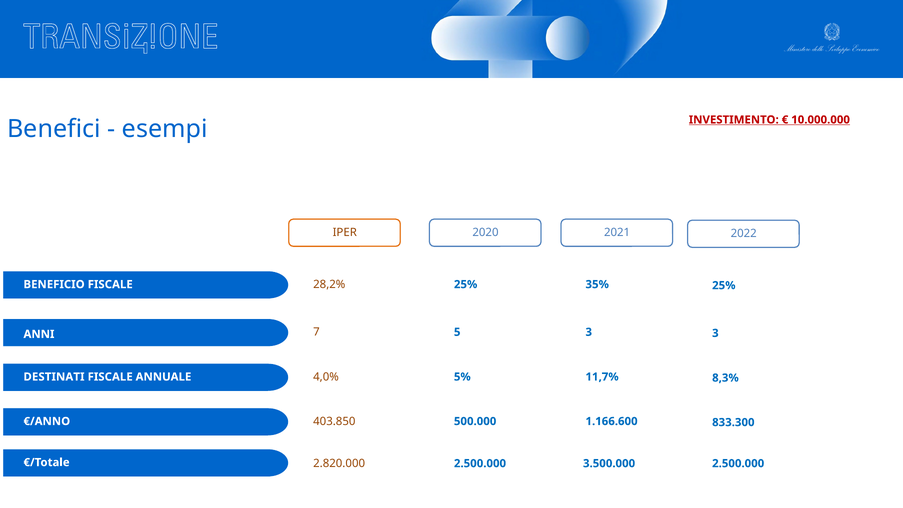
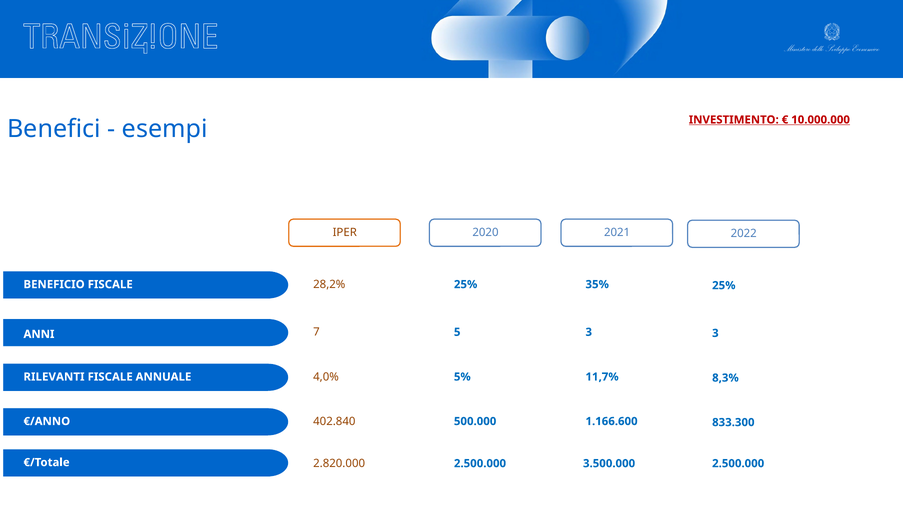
DESTINATI: DESTINATI -> RILEVANTI
403.850: 403.850 -> 402.840
